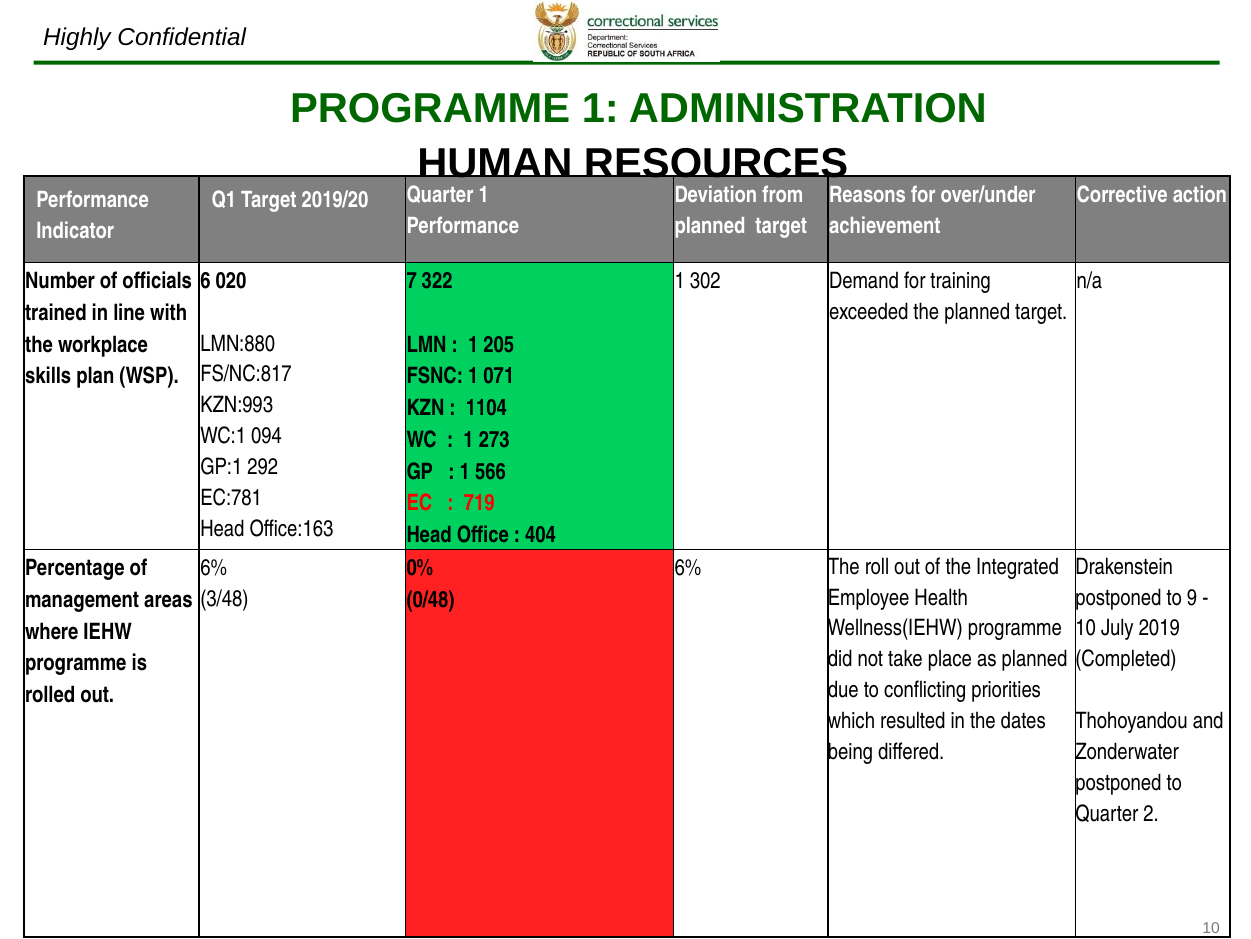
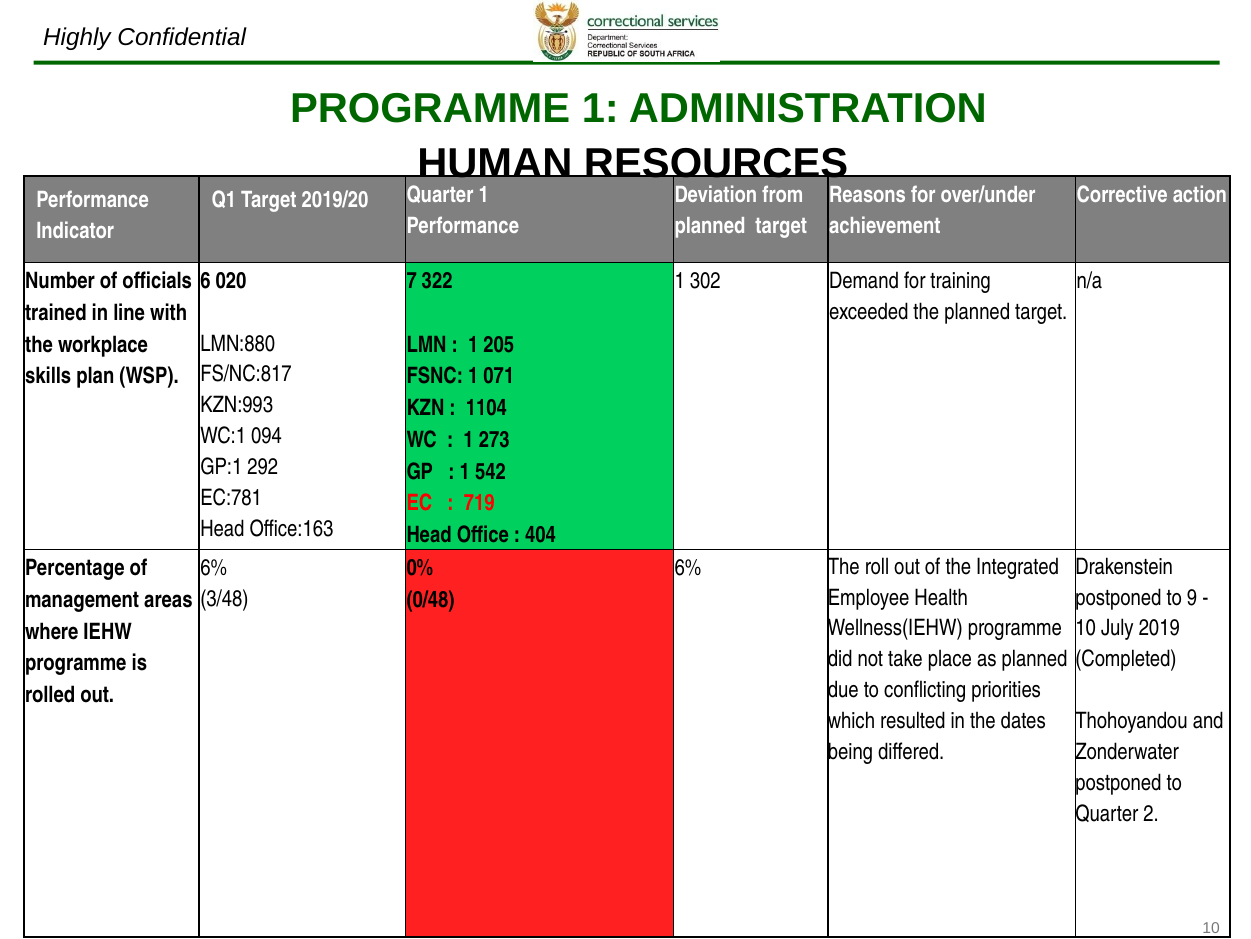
566: 566 -> 542
